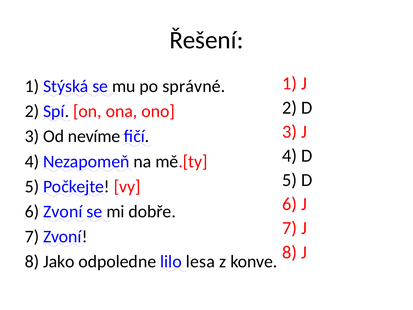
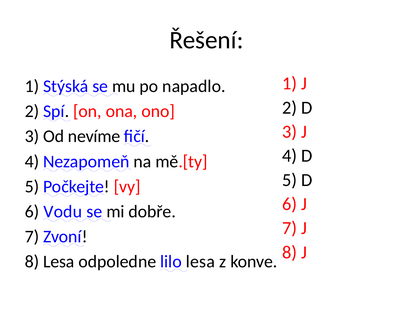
správné: správné -> napadlo
6 Zvoní: Zvoní -> Vodu
8 Jako: Jako -> Lesa
